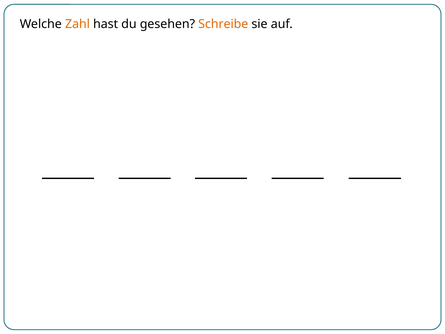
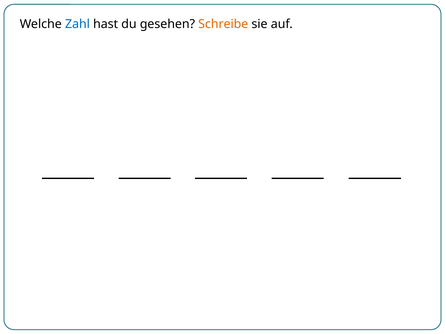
Zahl colour: orange -> blue
